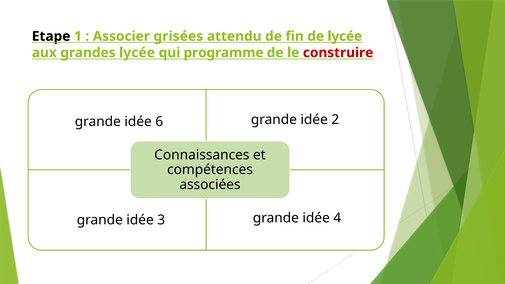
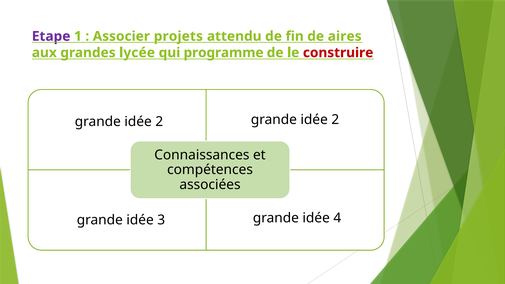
Etape colour: black -> purple
grisées: grisées -> projets
de lycée: lycée -> aires
6 at (159, 122): 6 -> 2
